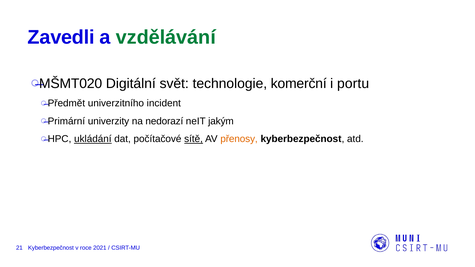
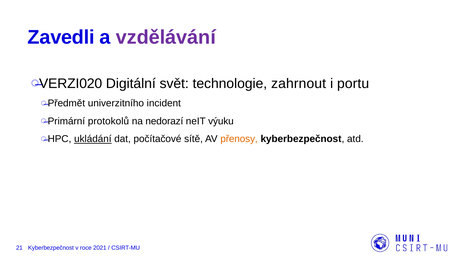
vzdělávání colour: green -> purple
MŠMT020: MŠMT020 -> VERZI020
komerční: komerční -> zahrnout
univerzity: univerzity -> protokolů
jakým: jakým -> výuku
sítě underline: present -> none
